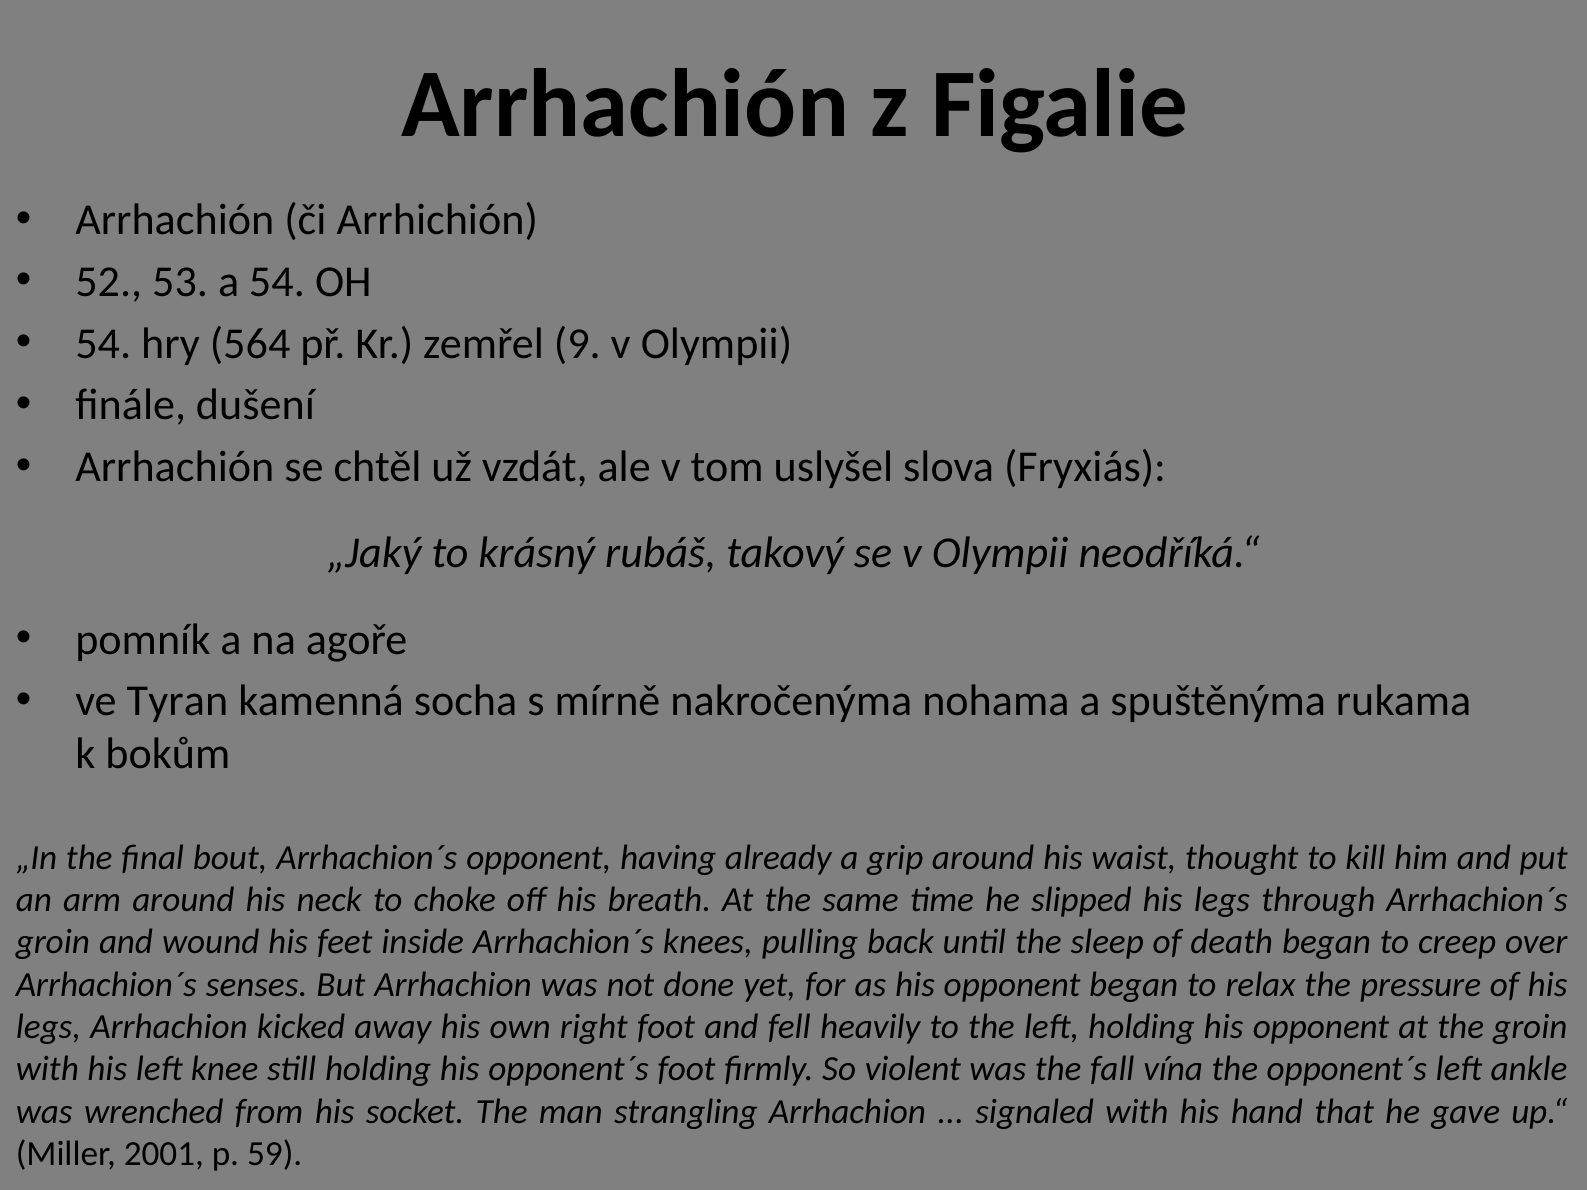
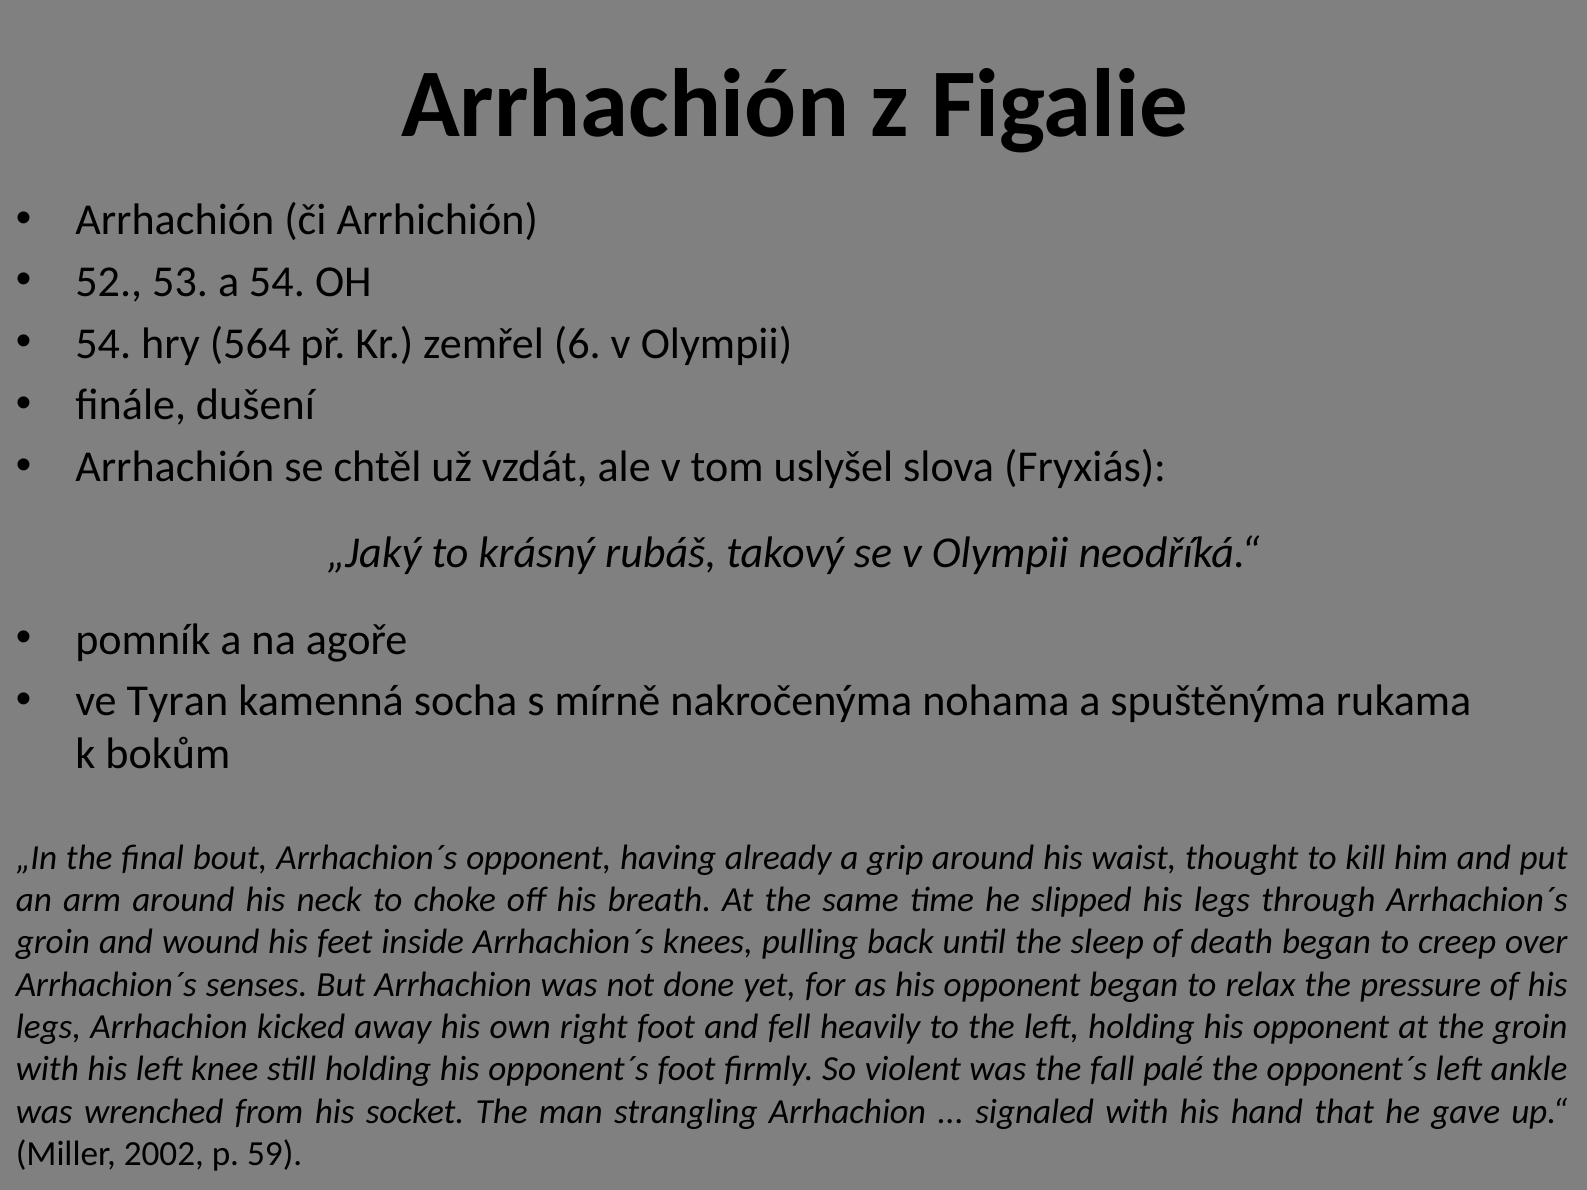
9: 9 -> 6
vína: vína -> palé
2001: 2001 -> 2002
